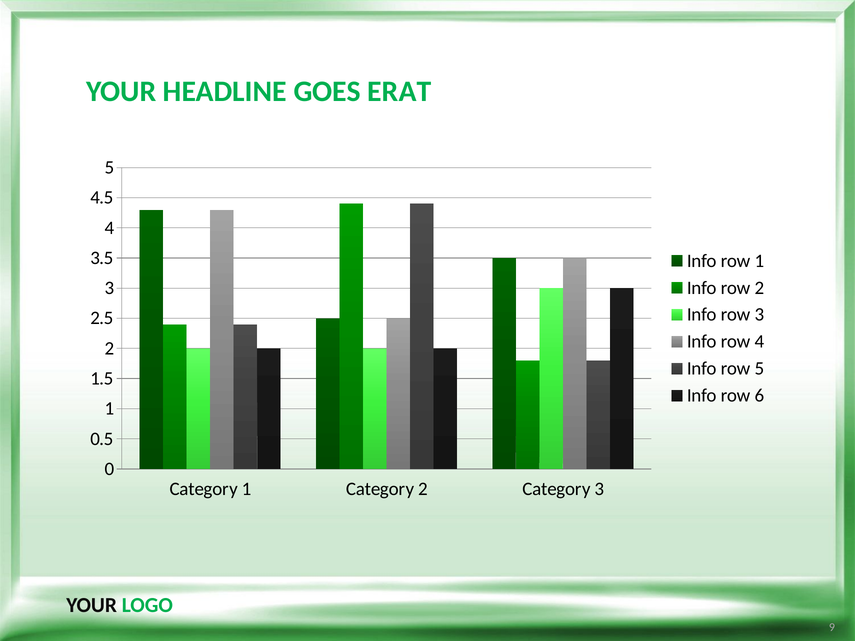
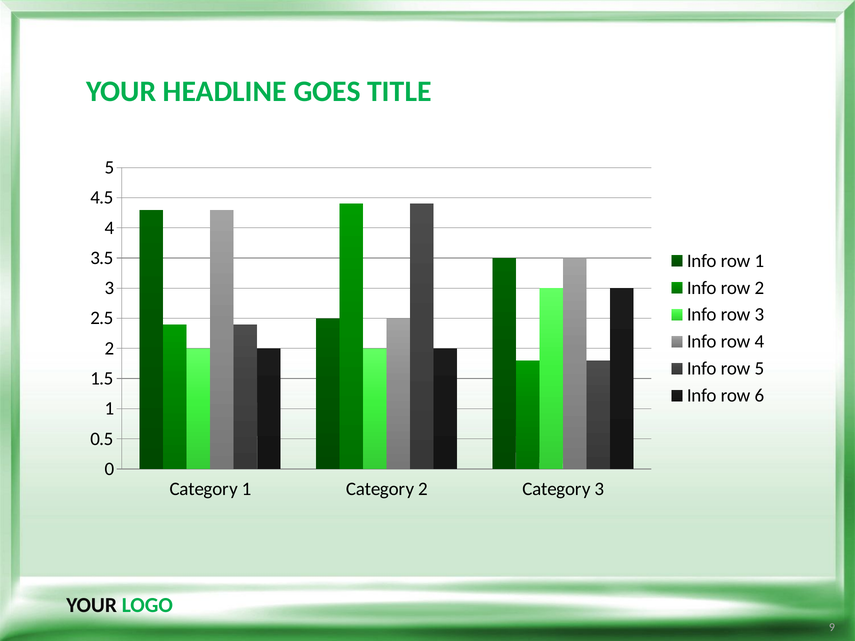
ERAT: ERAT -> TITLE
